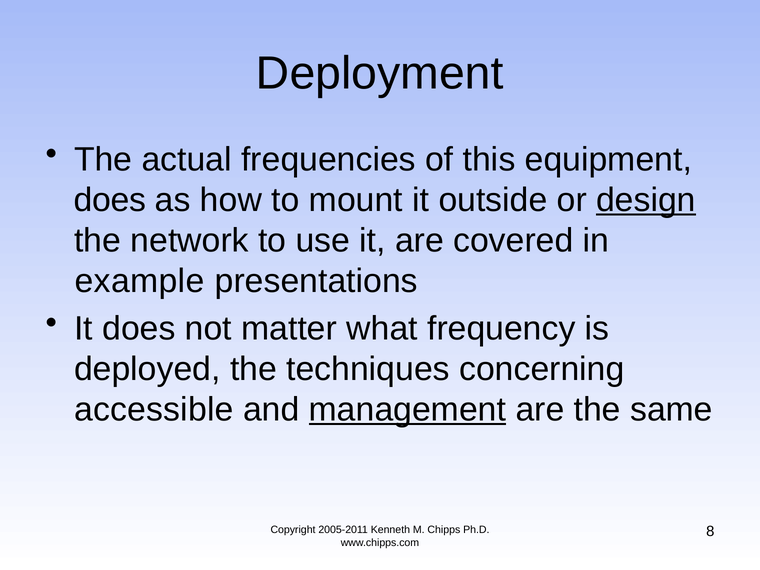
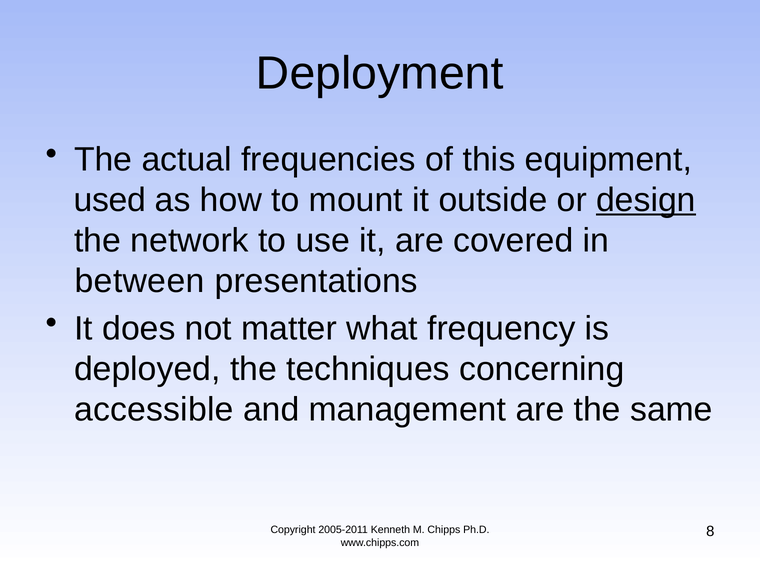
does at (110, 200): does -> used
example: example -> between
management underline: present -> none
